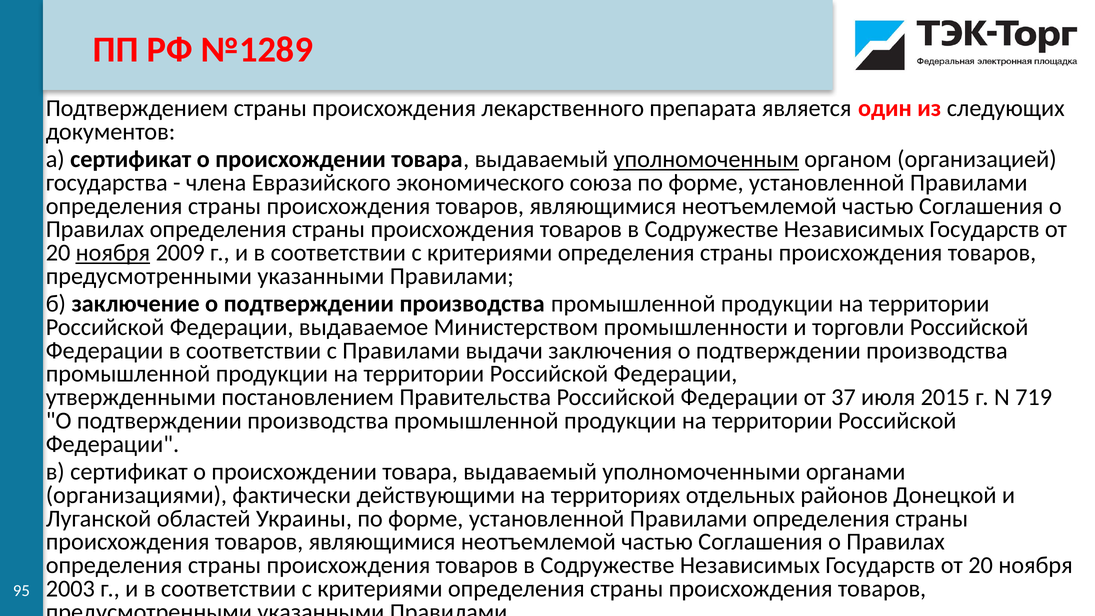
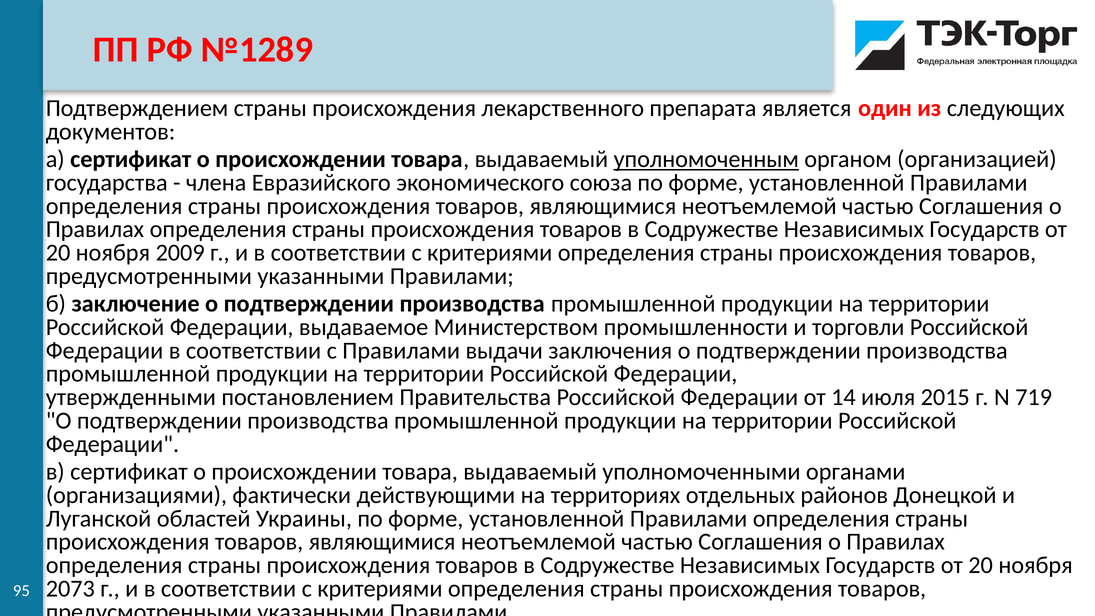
ноября at (113, 253) underline: present -> none
37: 37 -> 14
2003: 2003 -> 2073
